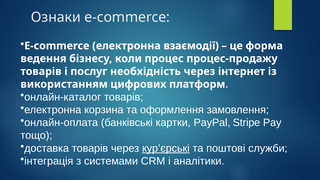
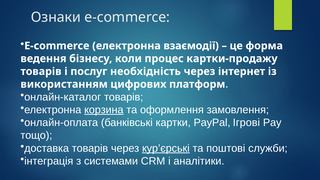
процес-продажу: процес-продажу -> картки-продажу
корзина underline: none -> present
Stripe: Stripe -> Ігрові
